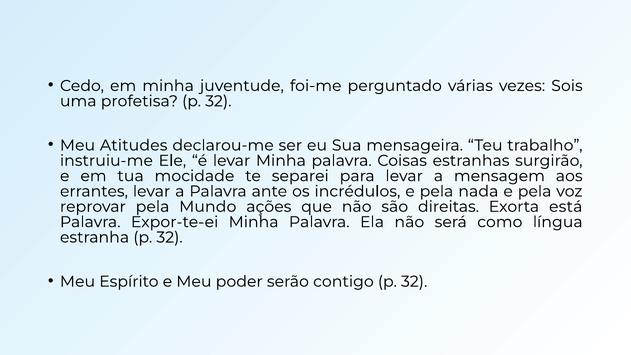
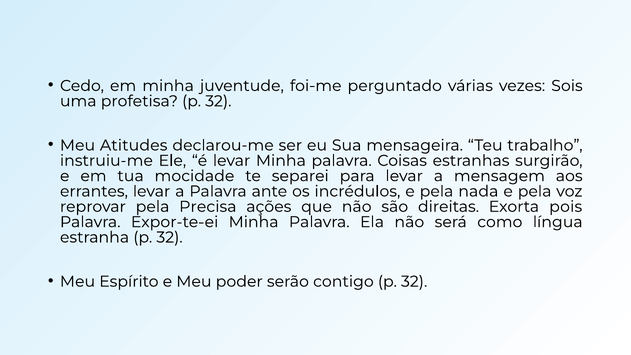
Mundo: Mundo -> Precisa
está: está -> pois
